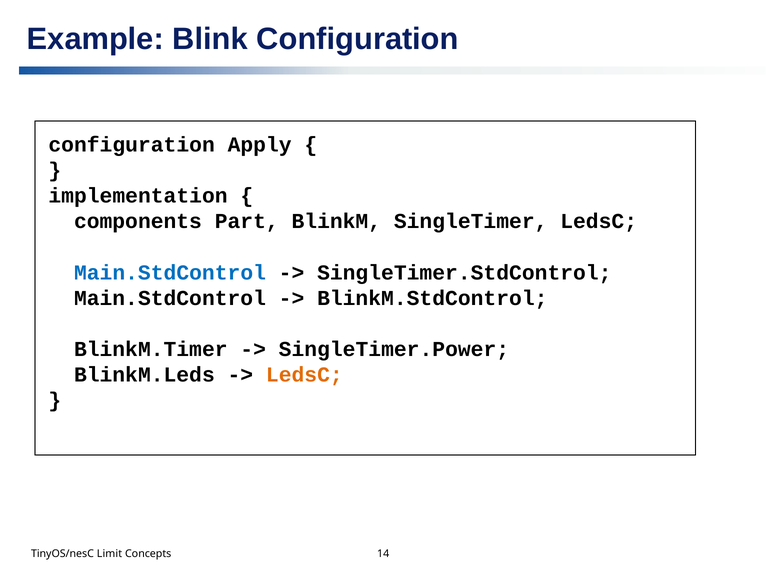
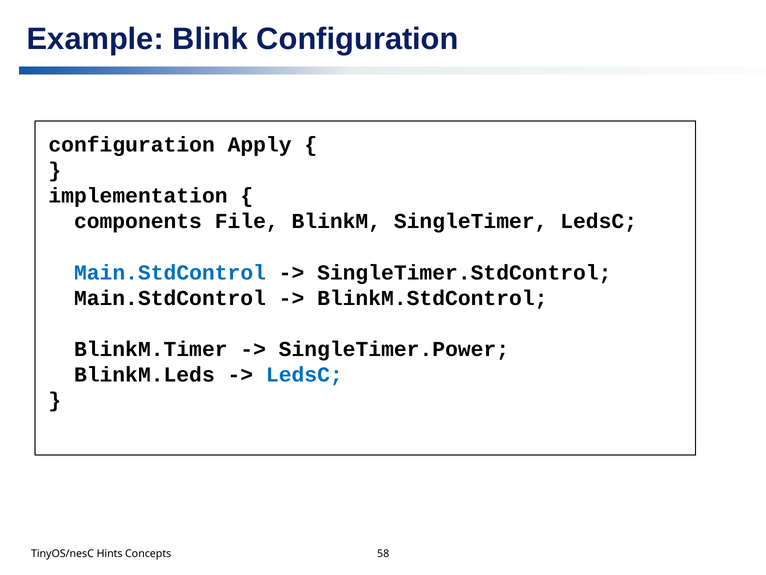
Part: Part -> File
LedsC at (304, 375) colour: orange -> blue
Limit: Limit -> Hints
14: 14 -> 58
